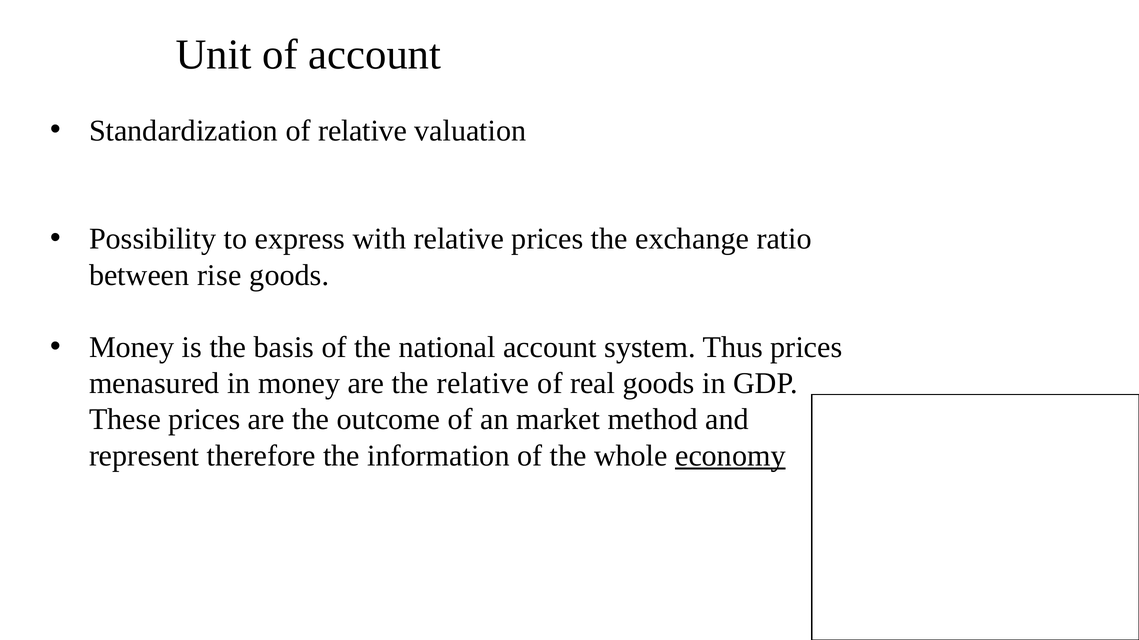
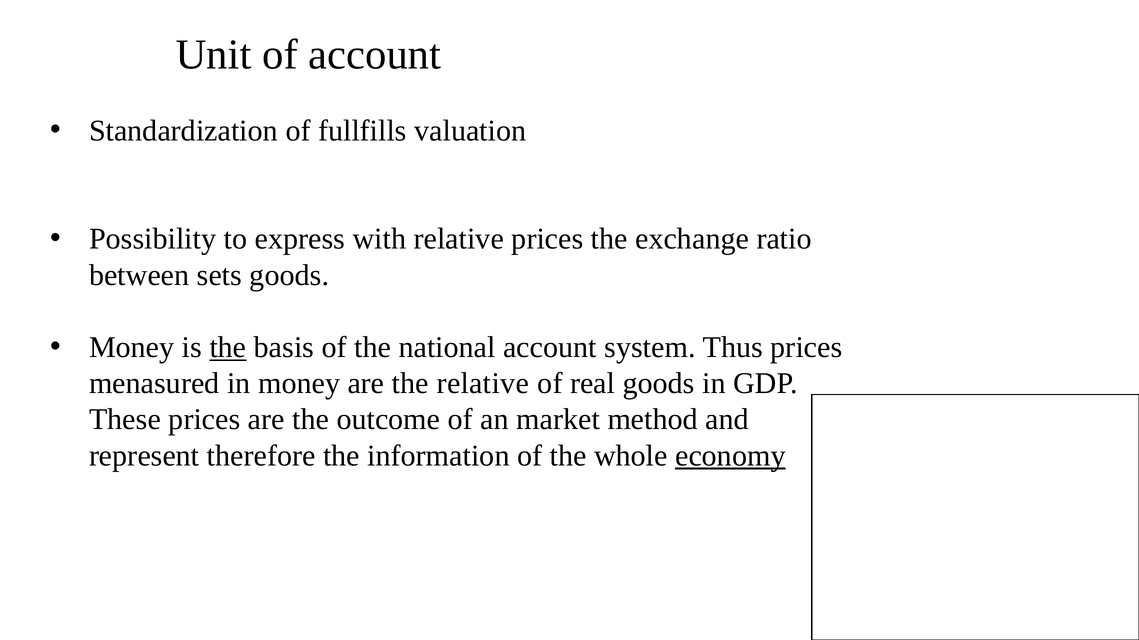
of relative: relative -> fullfills
rise: rise -> sets
the at (228, 348) underline: none -> present
